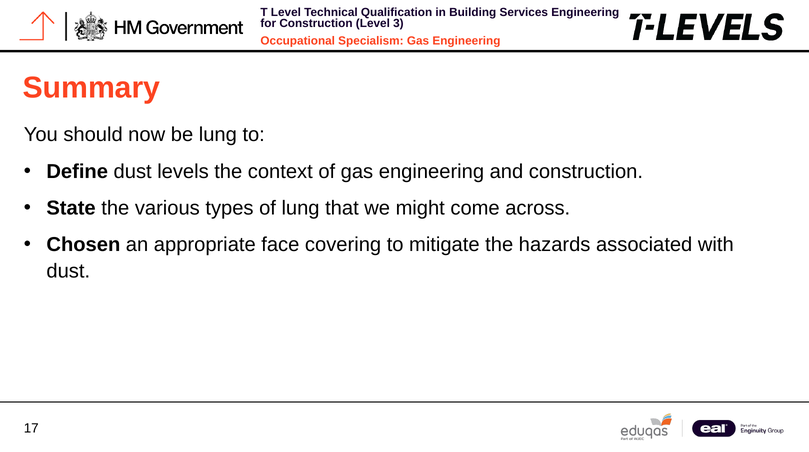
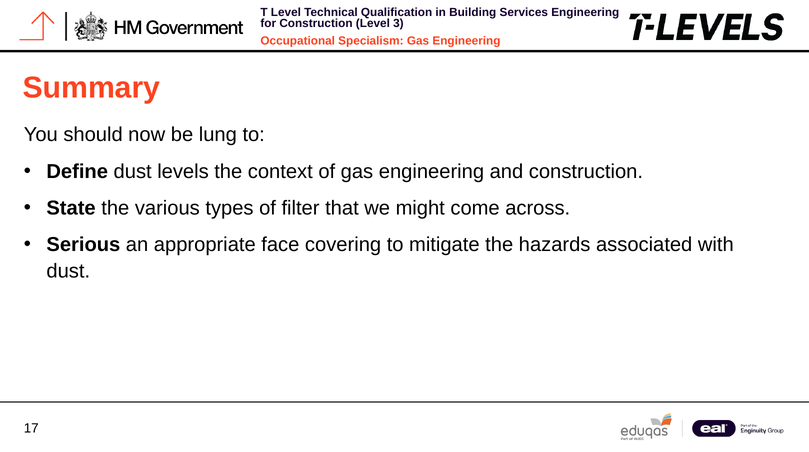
of lung: lung -> filter
Chosen: Chosen -> Serious
